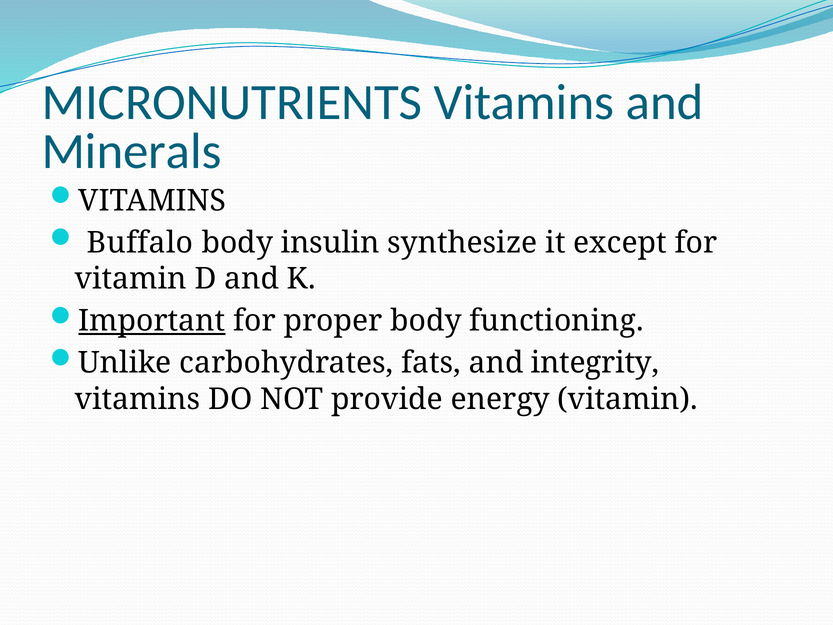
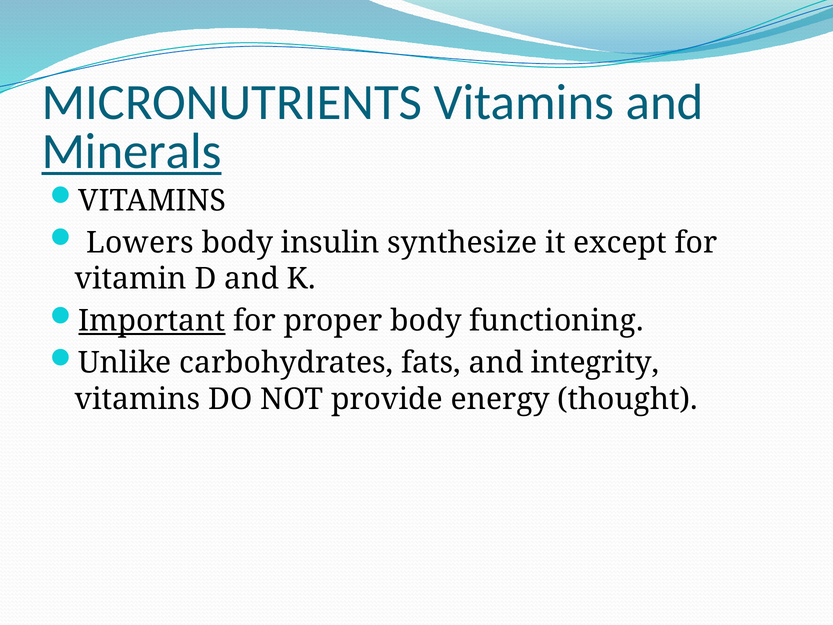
Minerals underline: none -> present
Buffalo: Buffalo -> Lowers
energy vitamin: vitamin -> thought
